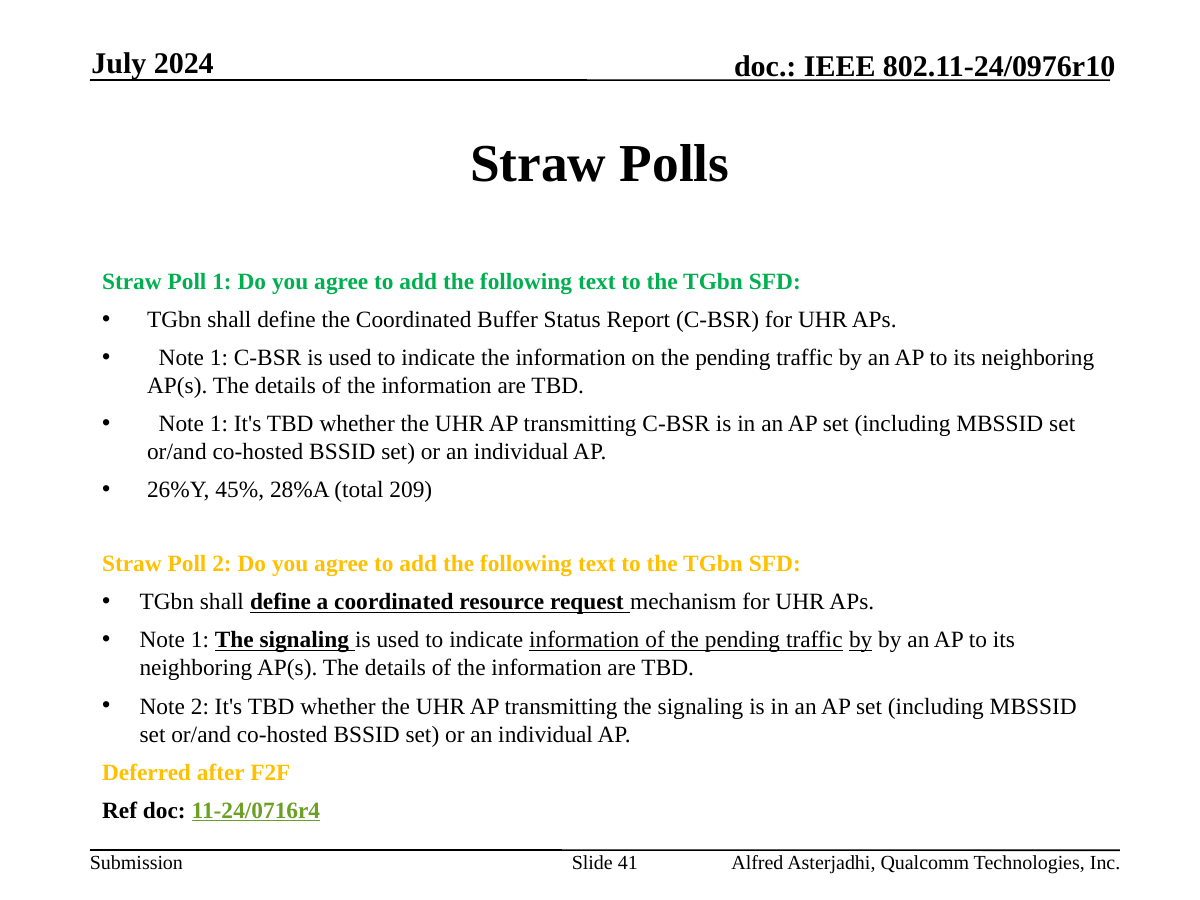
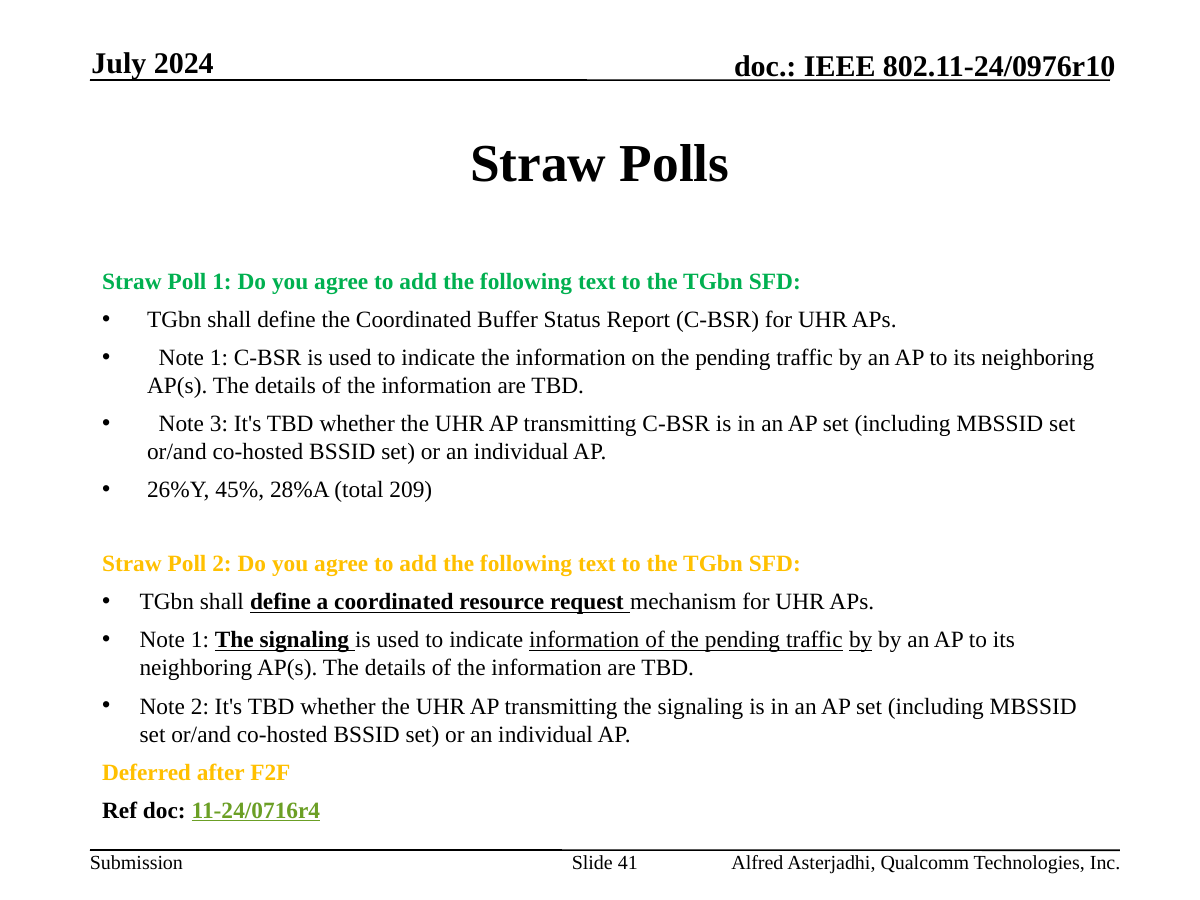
1 at (219, 424): 1 -> 3
